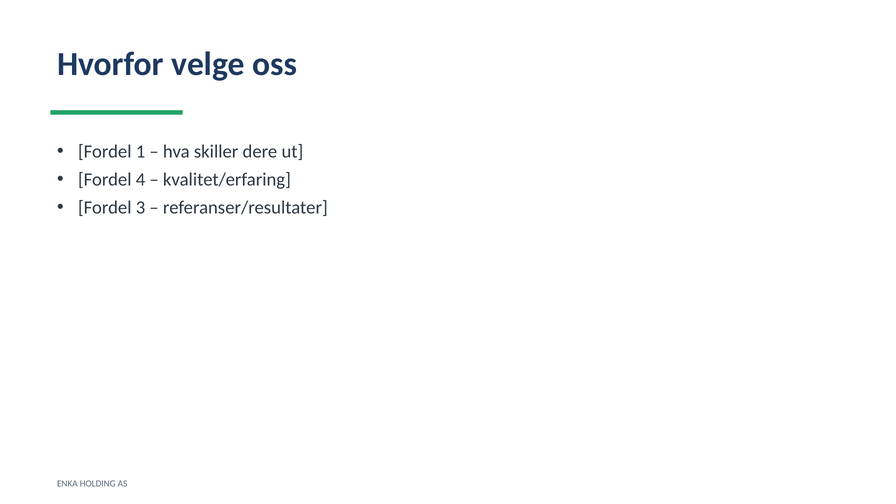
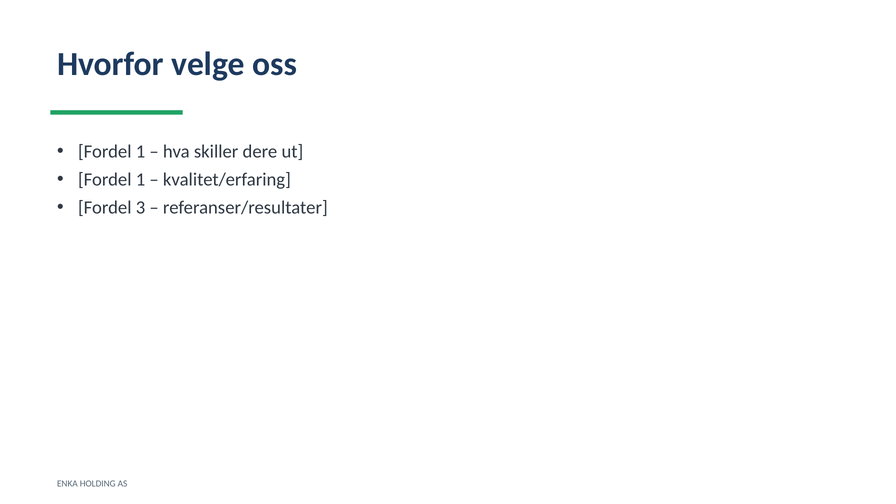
4 at (141, 180): 4 -> 1
